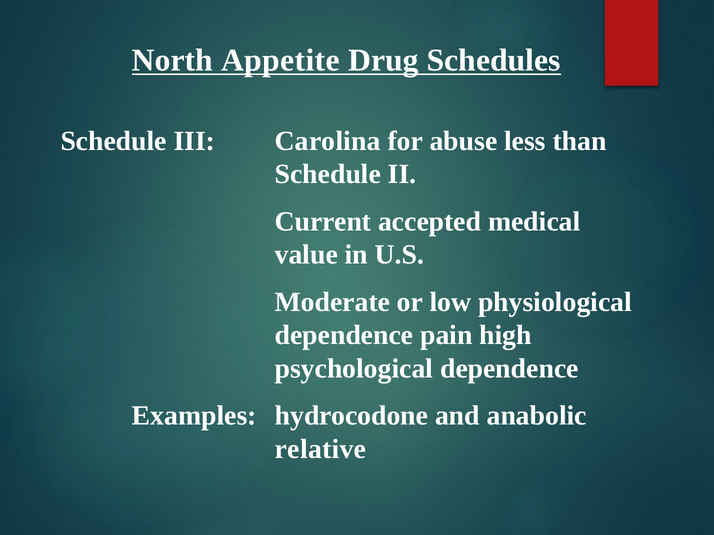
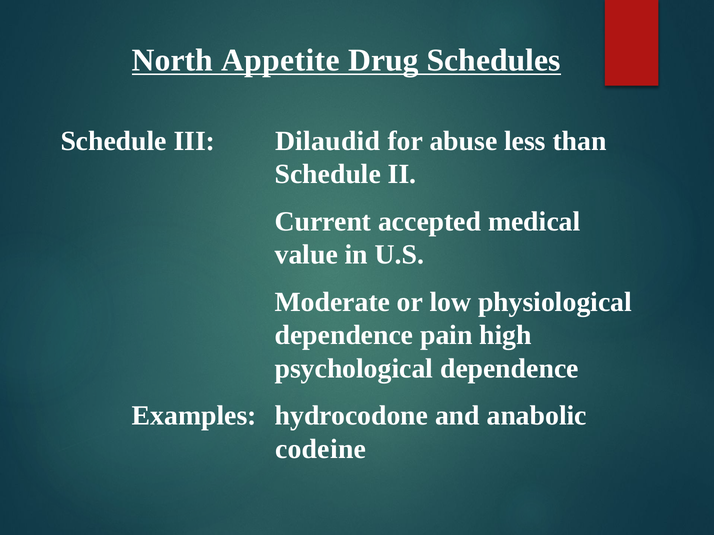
Carolina: Carolina -> Dilaudid
relative: relative -> codeine
